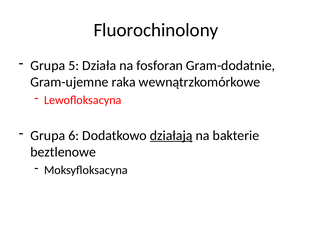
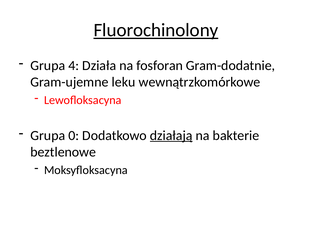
Fluorochinolony underline: none -> present
5: 5 -> 4
raka: raka -> leku
6: 6 -> 0
